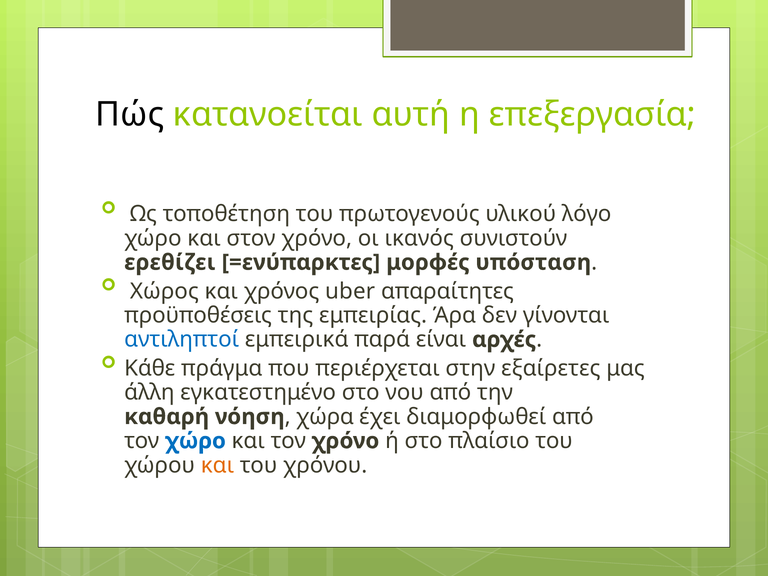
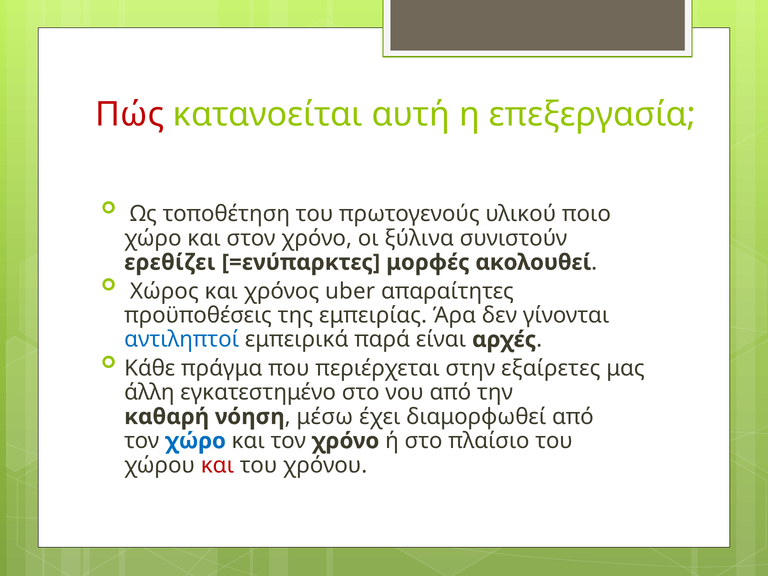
Πώς colour: black -> red
λόγο: λόγο -> ποιο
ικανός: ικανός -> ξύλινα
υπόσταση: υπόσταση -> ακολουθεί
χώρα: χώρα -> μέσω
και at (217, 465) colour: orange -> red
